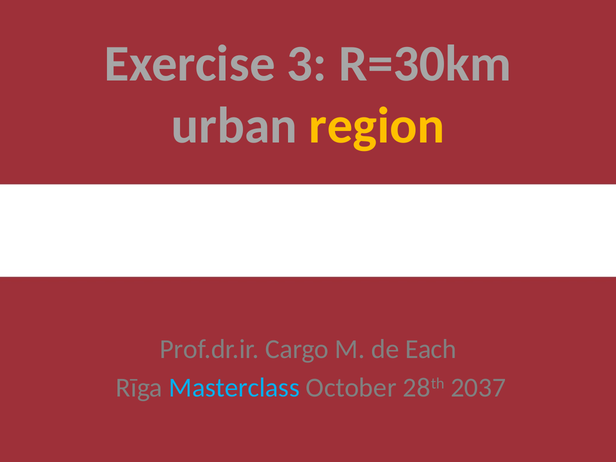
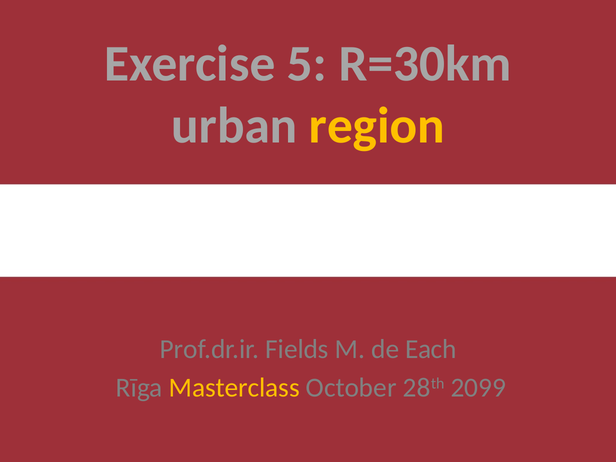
3: 3 -> 5
Cargo: Cargo -> Fields
Masterclass colour: light blue -> yellow
2037: 2037 -> 2099
